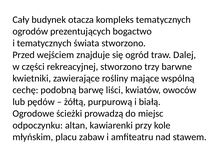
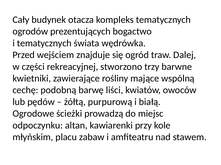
świata stworzono: stworzono -> wędrówka
